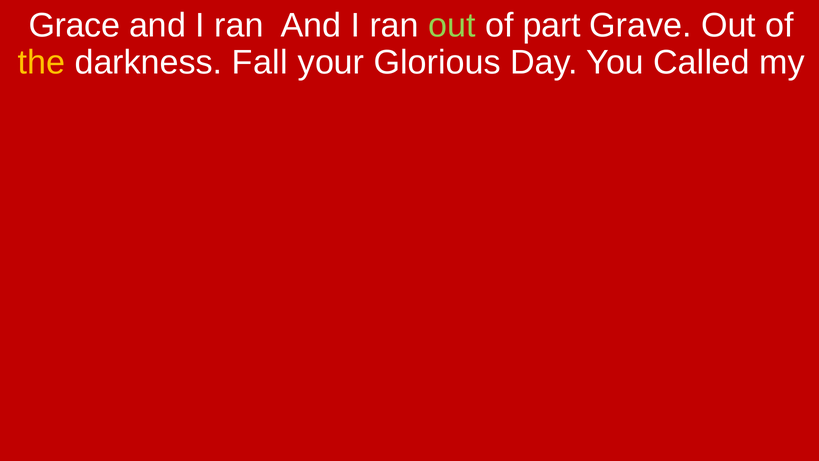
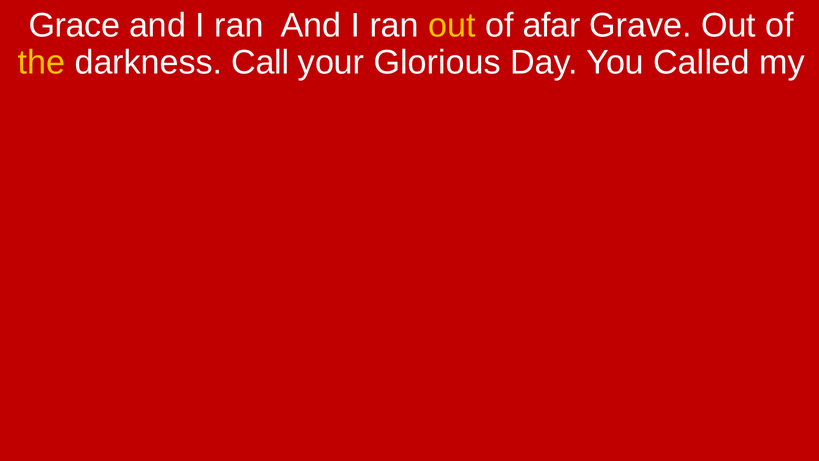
out at (452, 25) colour: light green -> yellow
part: part -> afar
Fall: Fall -> Call
